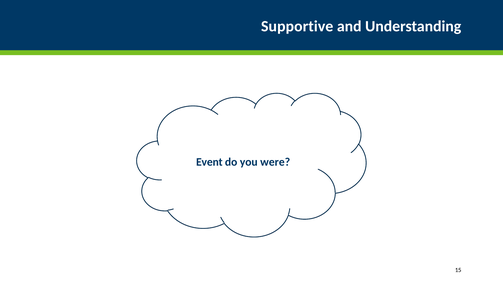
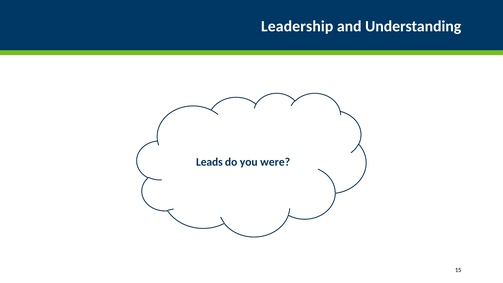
Supportive: Supportive -> Leadership
Event: Event -> Leads
